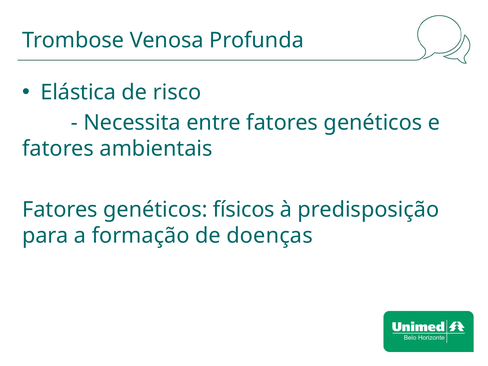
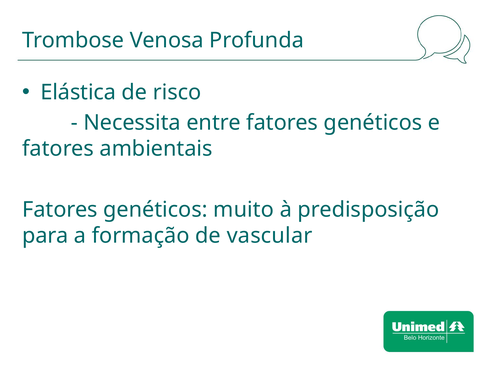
físicos: físicos -> muito
doenças: doenças -> vascular
